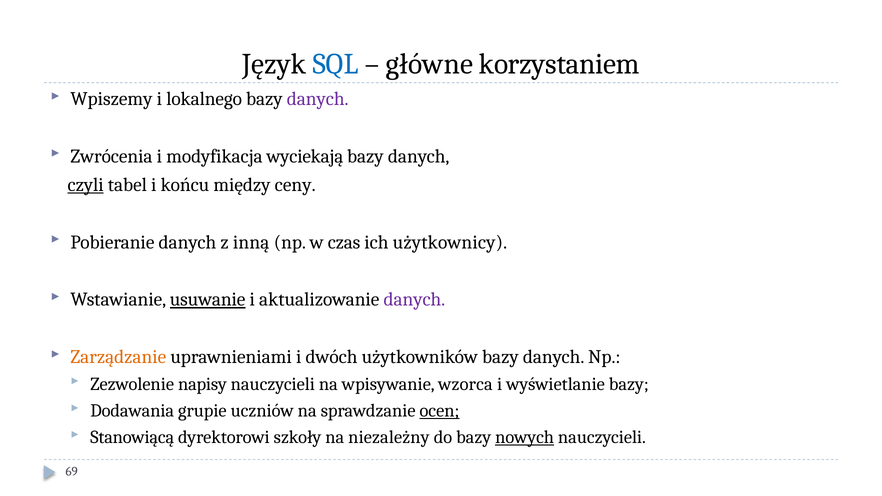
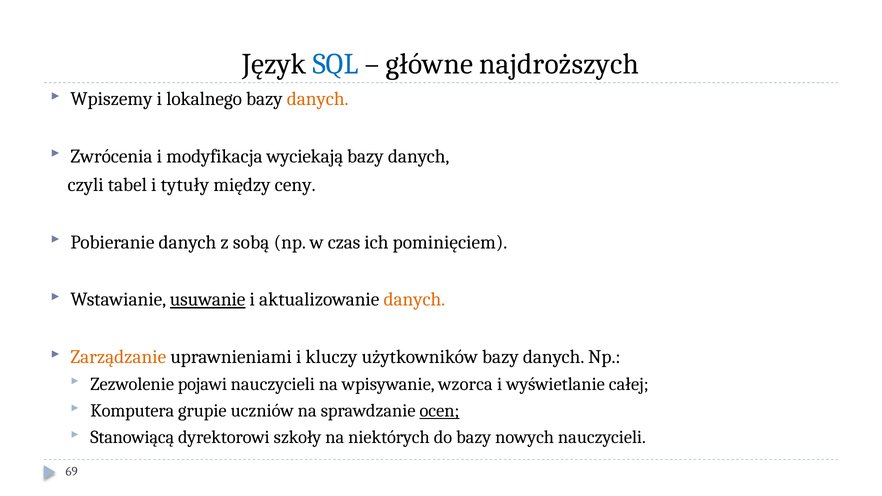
korzystaniem: korzystaniem -> najdroższych
danych at (318, 99) colour: purple -> orange
czyli underline: present -> none
końcu: końcu -> tytuły
inną: inną -> sobą
użytkownicy: użytkownicy -> pominięciem
danych at (414, 300) colour: purple -> orange
dwóch: dwóch -> kluczy
napisy: napisy -> pojawi
wyświetlanie bazy: bazy -> całej
Dodawania: Dodawania -> Komputera
niezależny: niezależny -> niektórych
nowych underline: present -> none
